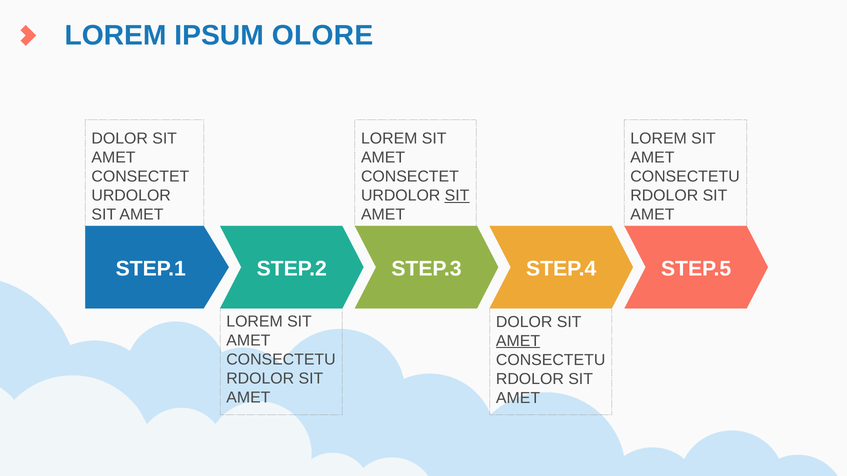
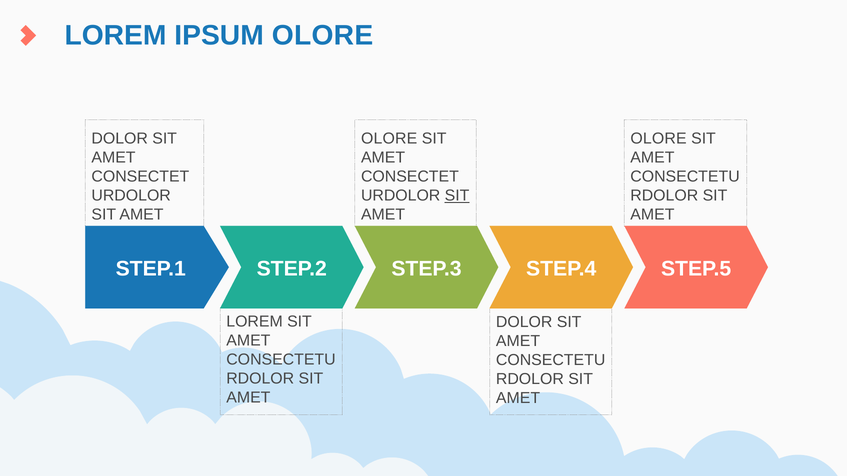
LOREM at (389, 139): LOREM -> OLORE
LOREM at (659, 139): LOREM -> OLORE
AMET at (518, 341) underline: present -> none
